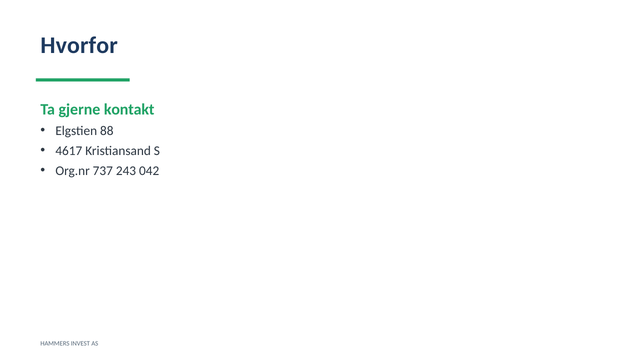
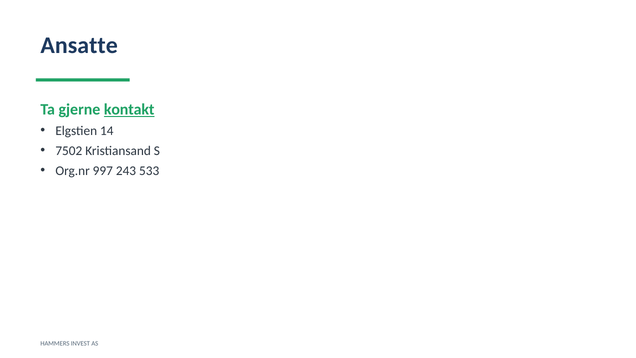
Hvorfor: Hvorfor -> Ansatte
kontakt underline: none -> present
88: 88 -> 14
4617: 4617 -> 7502
737: 737 -> 997
042: 042 -> 533
